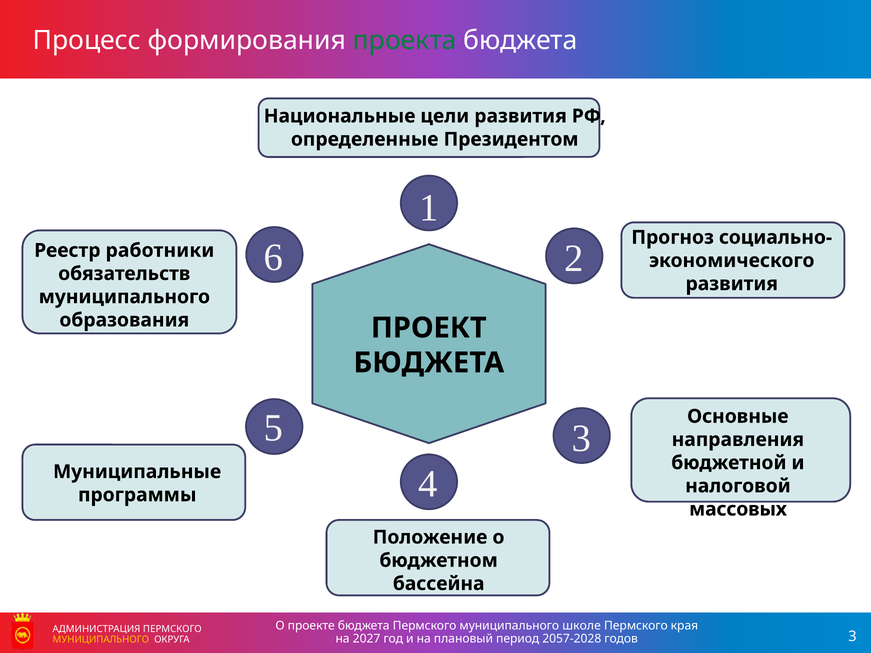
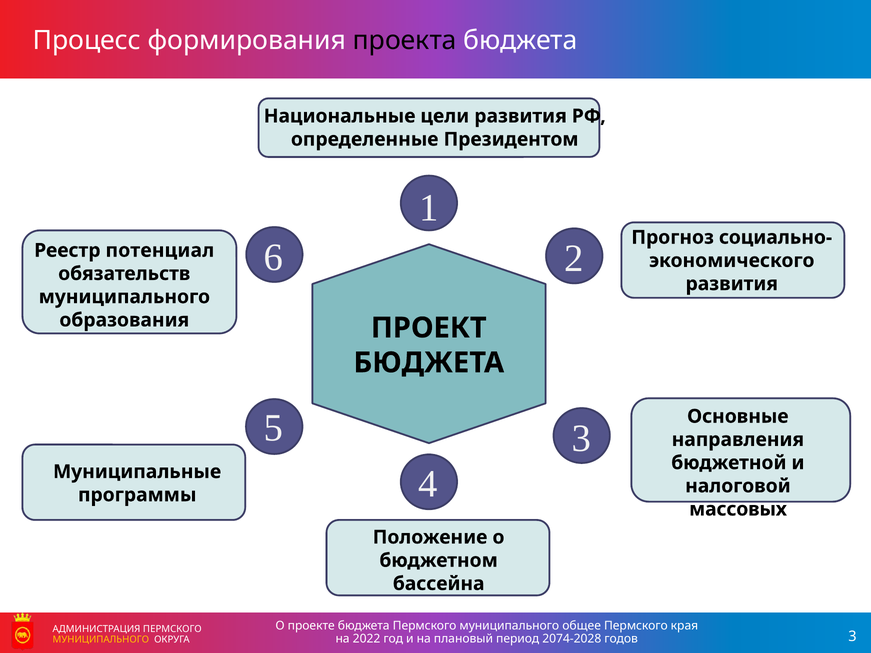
проекта colour: green -> black
работники: работники -> потенциал
школе: школе -> общее
2027: 2027 -> 2022
2057-2028: 2057-2028 -> 2074-2028
